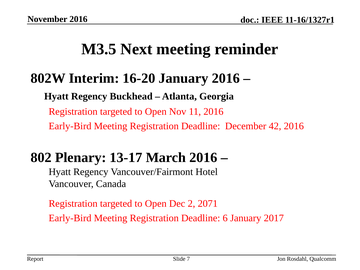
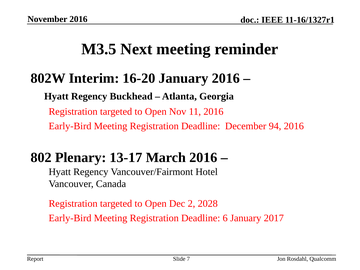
42: 42 -> 94
2071: 2071 -> 2028
